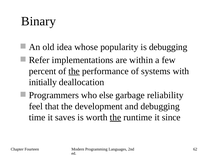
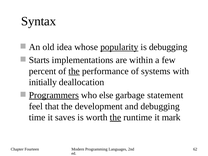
Binary: Binary -> Syntax
popularity underline: none -> present
Refer: Refer -> Starts
Programmers underline: none -> present
reliability: reliability -> statement
since: since -> mark
